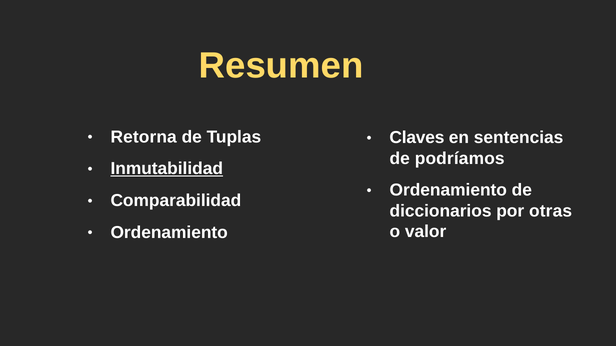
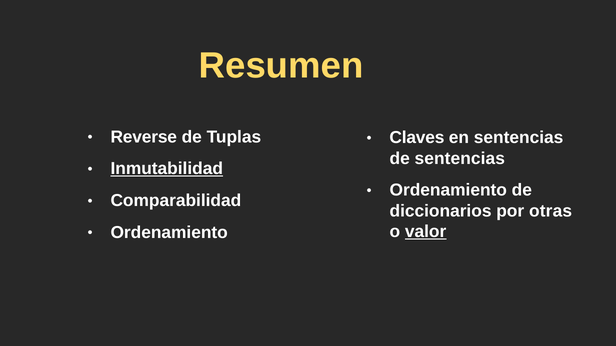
Retorna: Retorna -> Reverse
de podríamos: podríamos -> sentencias
valor underline: none -> present
